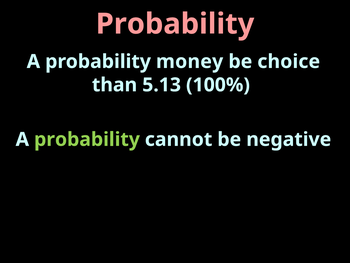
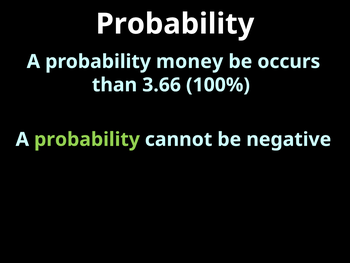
Probability at (175, 24) colour: pink -> white
choice: choice -> occurs
5.13: 5.13 -> 3.66
